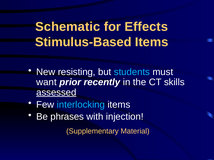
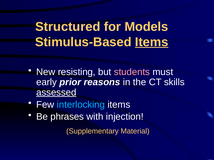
Schematic: Schematic -> Structured
Effects: Effects -> Models
Items at (152, 42) underline: none -> present
students colour: light blue -> pink
want: want -> early
recently: recently -> reasons
